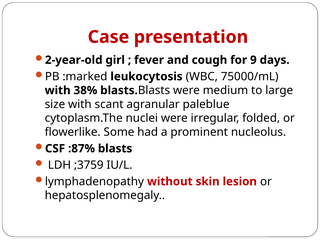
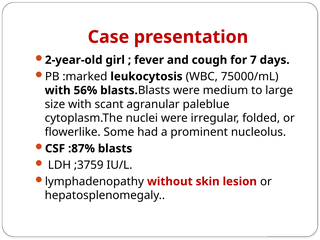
9: 9 -> 7
38%: 38% -> 56%
